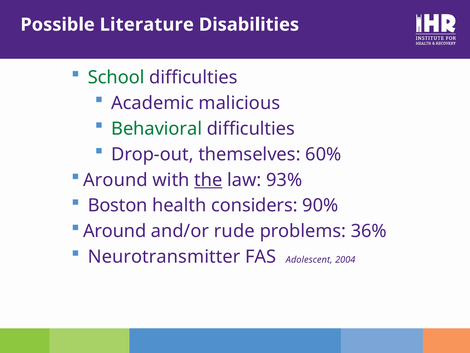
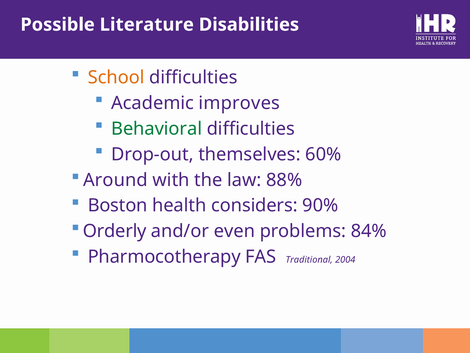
School colour: green -> orange
malicious: malicious -> improves
the underline: present -> none
93%: 93% -> 88%
Around at (115, 231): Around -> Orderly
rude: rude -> even
36%: 36% -> 84%
Neurotransmitter: Neurotransmitter -> Pharmocotherapy
Adolescent: Adolescent -> Traditional
